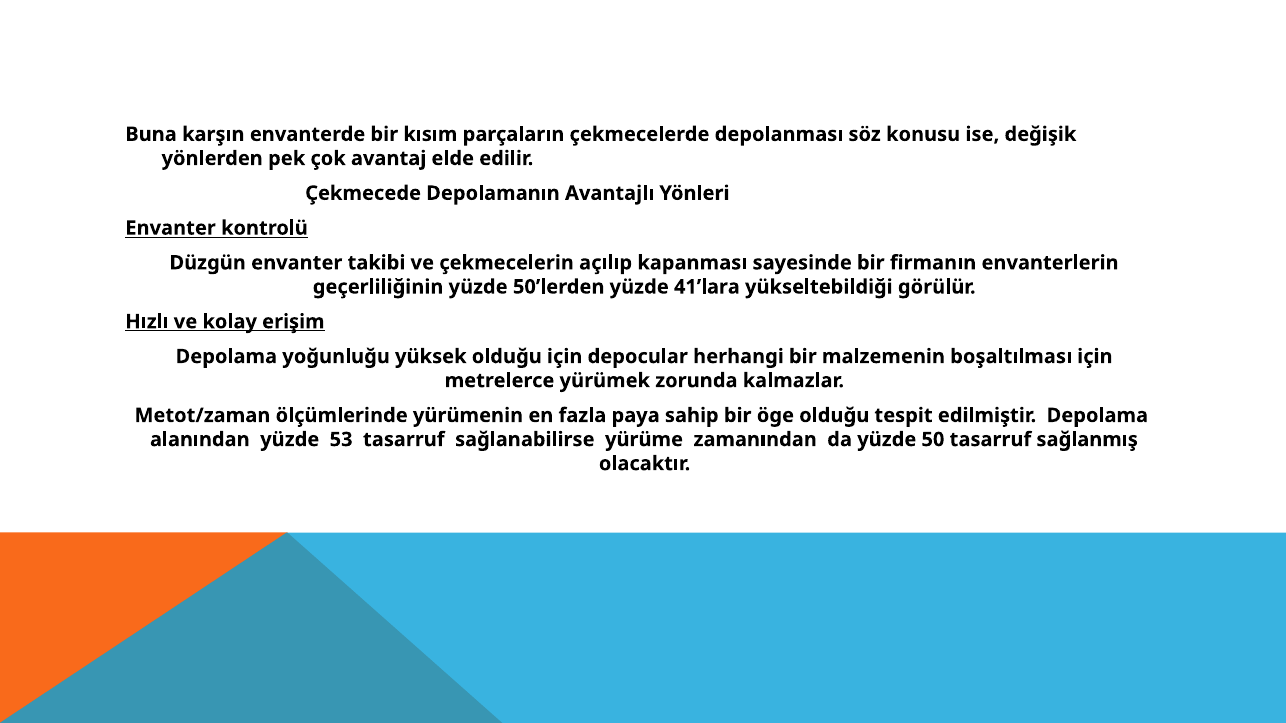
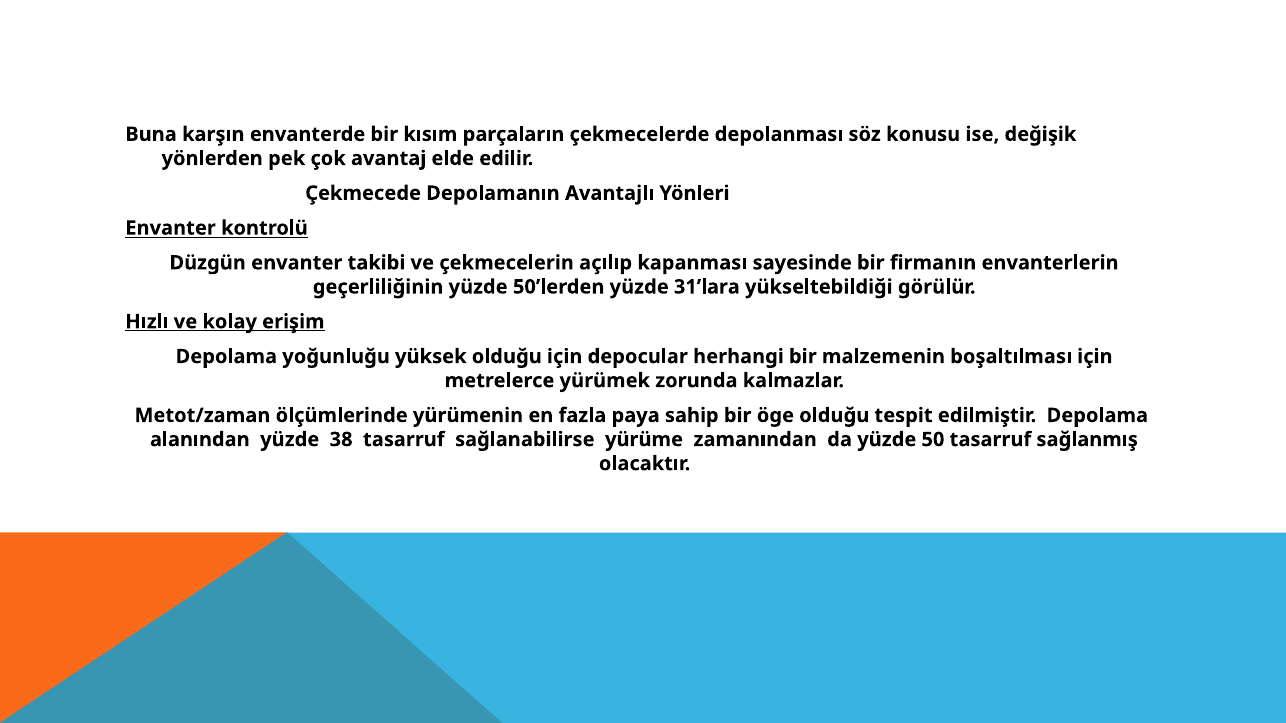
41’lara: 41’lara -> 31’lara
53: 53 -> 38
